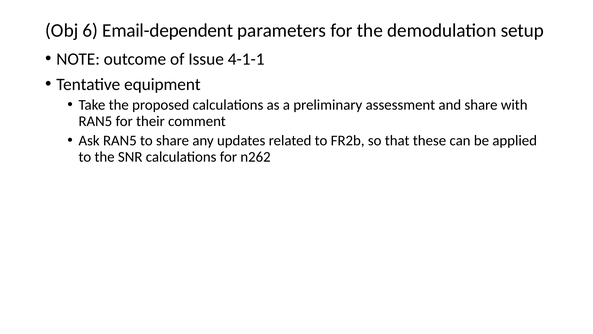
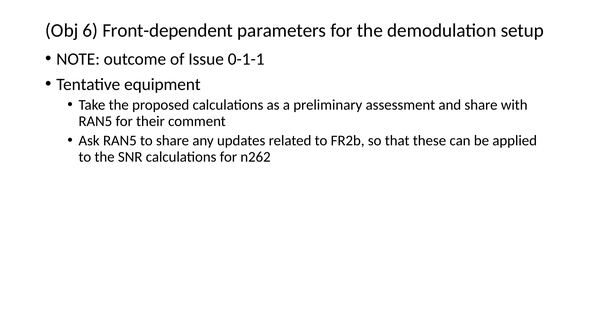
Email-dependent: Email-dependent -> Front-dependent
4-1-1: 4-1-1 -> 0-1-1
